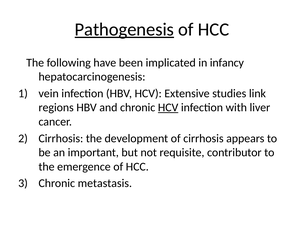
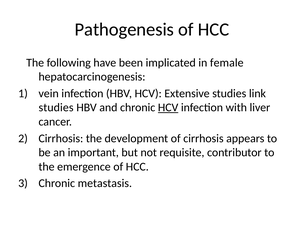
Pathogenesis underline: present -> none
infancy: infancy -> female
regions at (56, 108): regions -> studies
